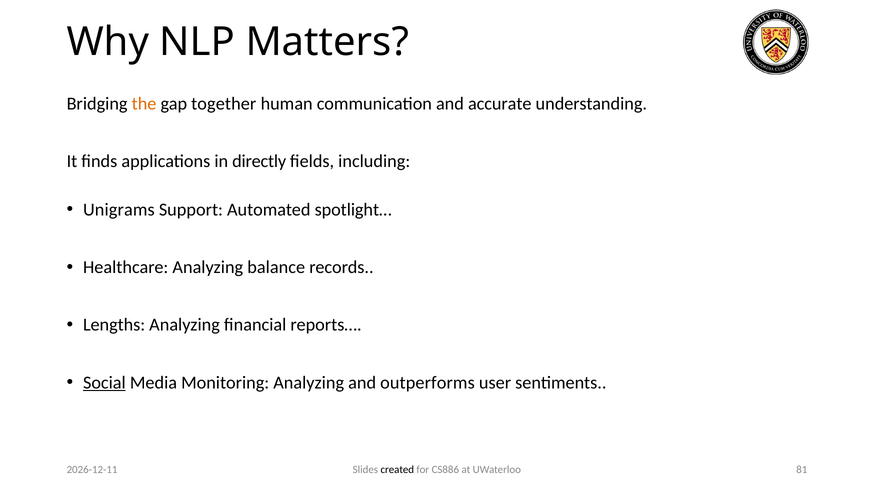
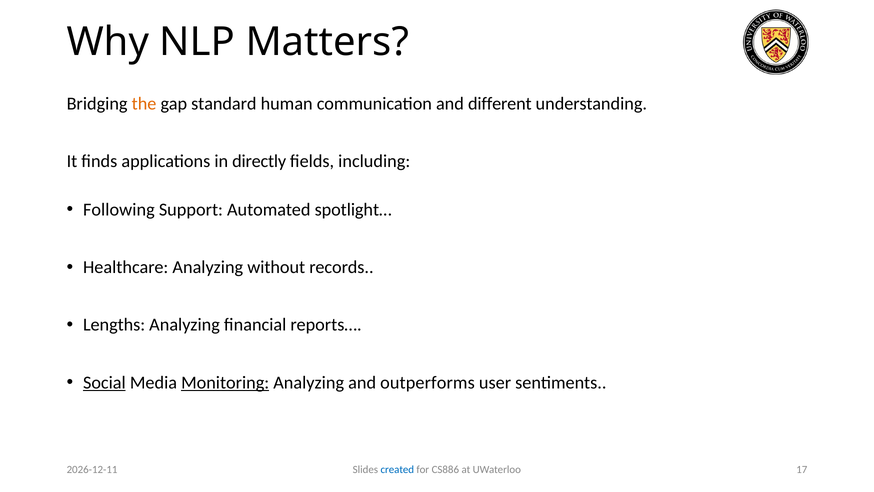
together: together -> standard
accurate: accurate -> different
Unigrams: Unigrams -> Following
balance: balance -> without
Monitoring underline: none -> present
81: 81 -> 17
created colour: black -> blue
